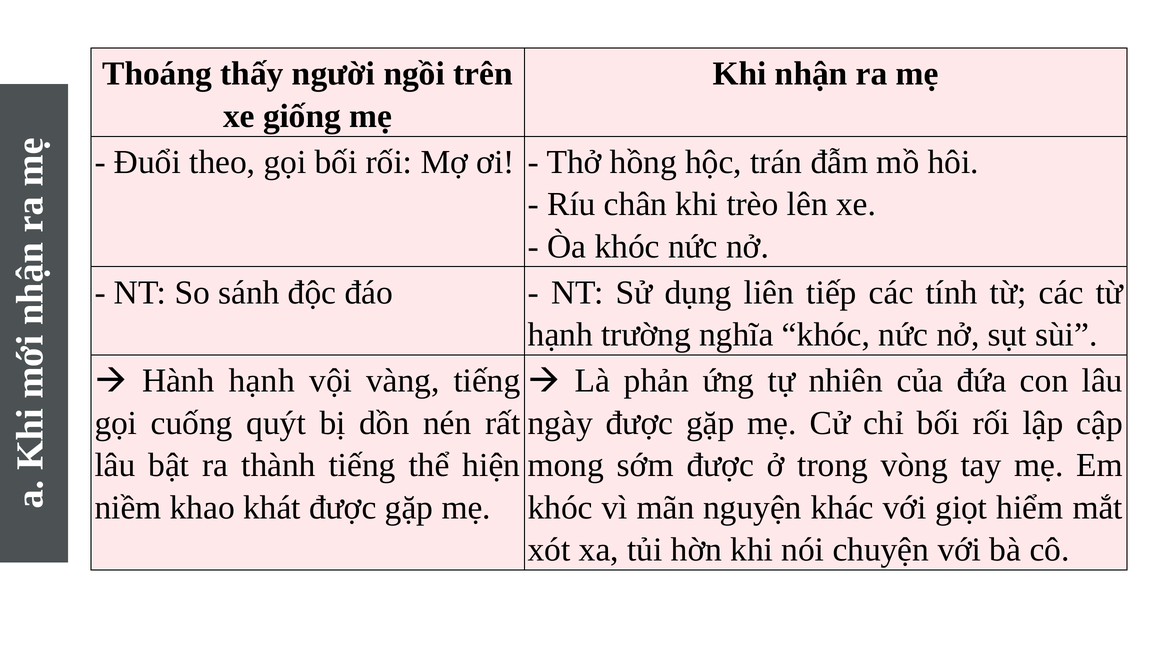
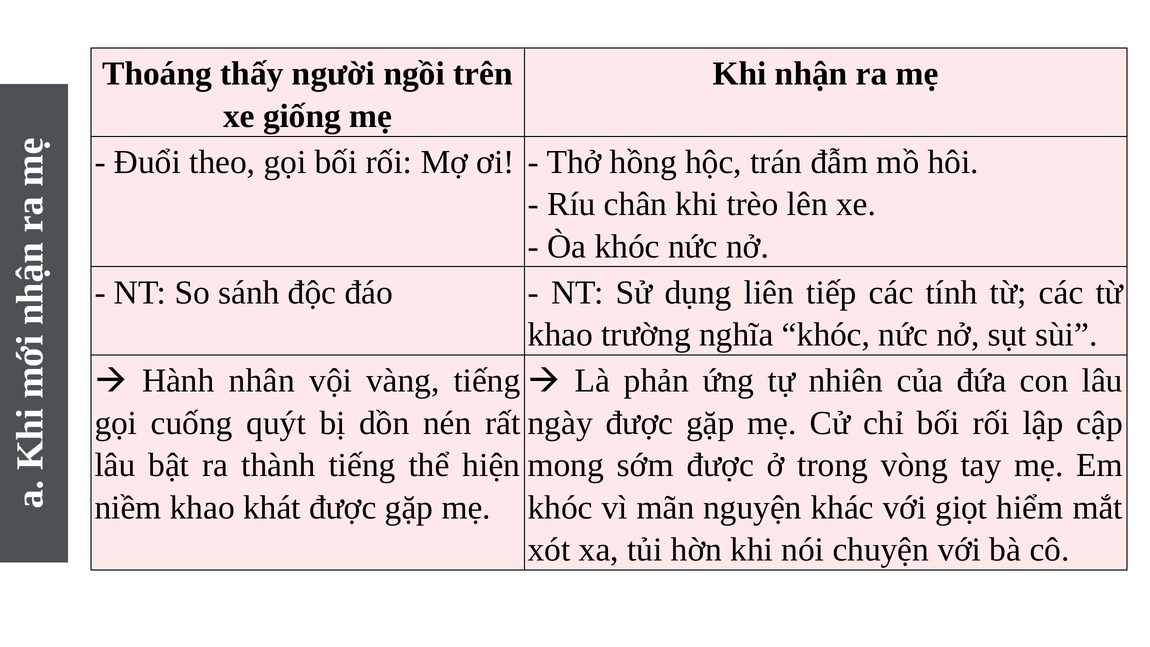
hạnh at (560, 335): hạnh -> khao
Hành hạnh: hạnh -> nhân
